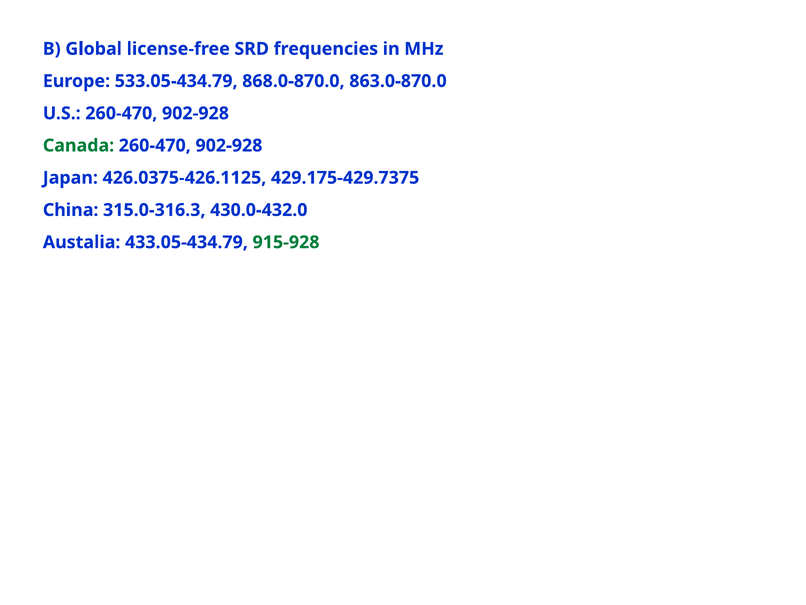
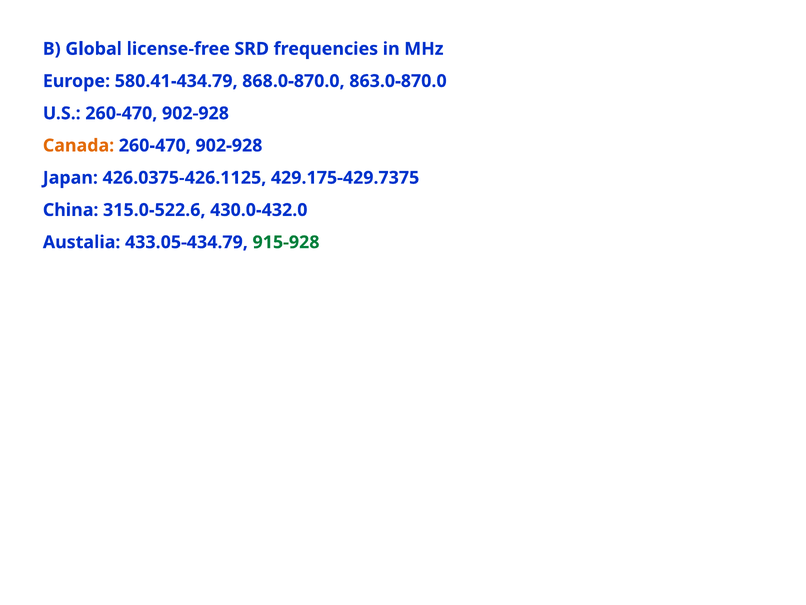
533.05-434.79: 533.05-434.79 -> 580.41-434.79
Canada colour: green -> orange
315.0-316.3: 315.0-316.3 -> 315.0-522.6
